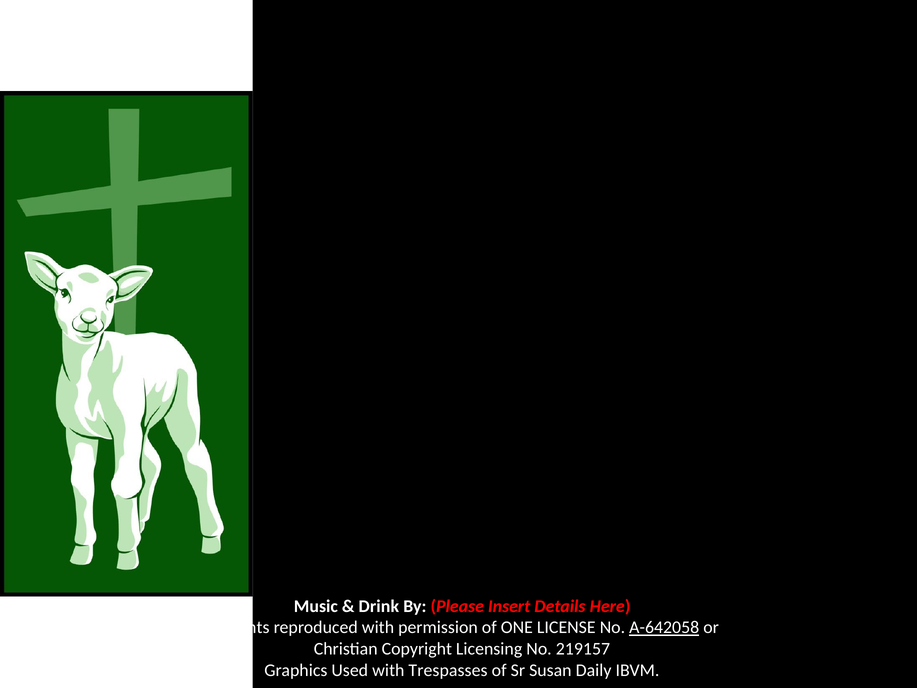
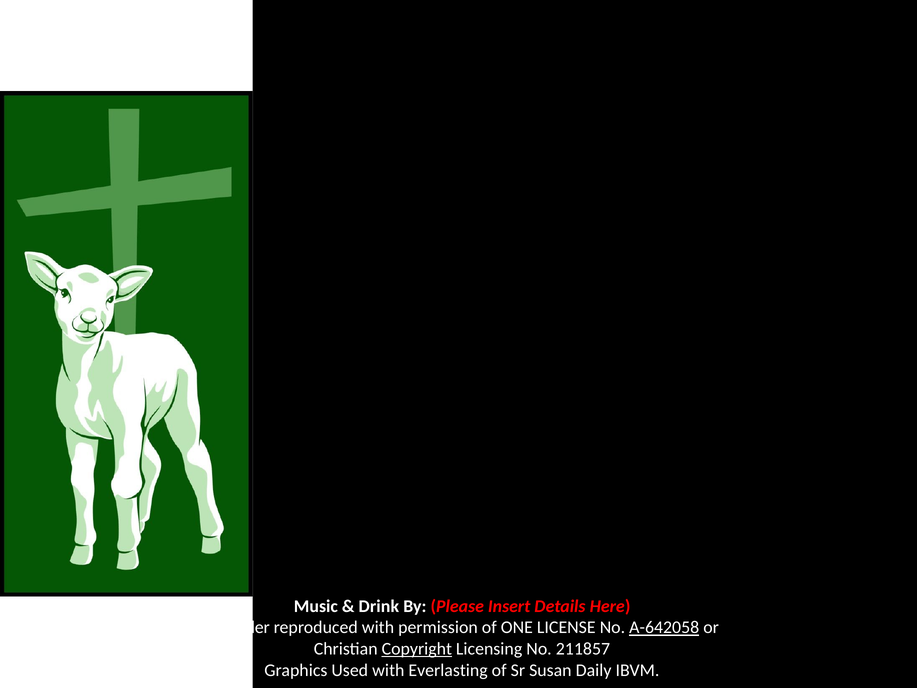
saints: saints -> under
Copyright underline: none -> present
219157: 219157 -> 211857
Trespasses: Trespasses -> Everlasting
